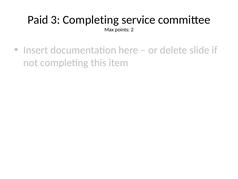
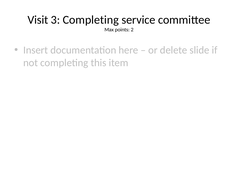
Paid: Paid -> Visit
